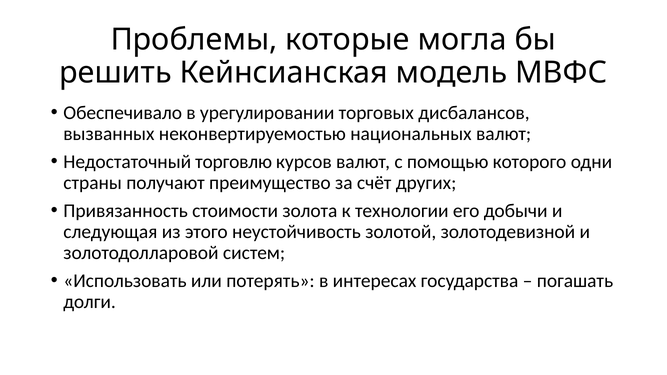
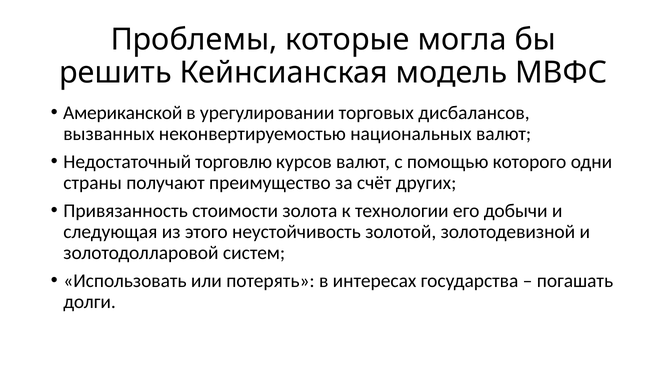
Обеспечивало: Обеспечивало -> Американской
